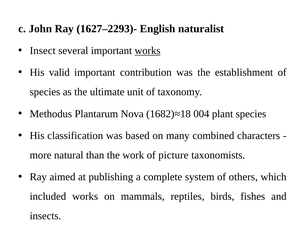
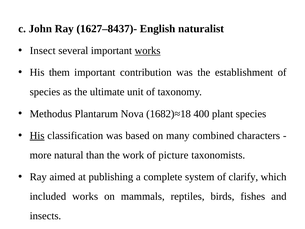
1627–2293)-: 1627–2293)- -> 1627–8437)-
valid: valid -> them
004: 004 -> 400
His at (37, 135) underline: none -> present
others: others -> clarify
